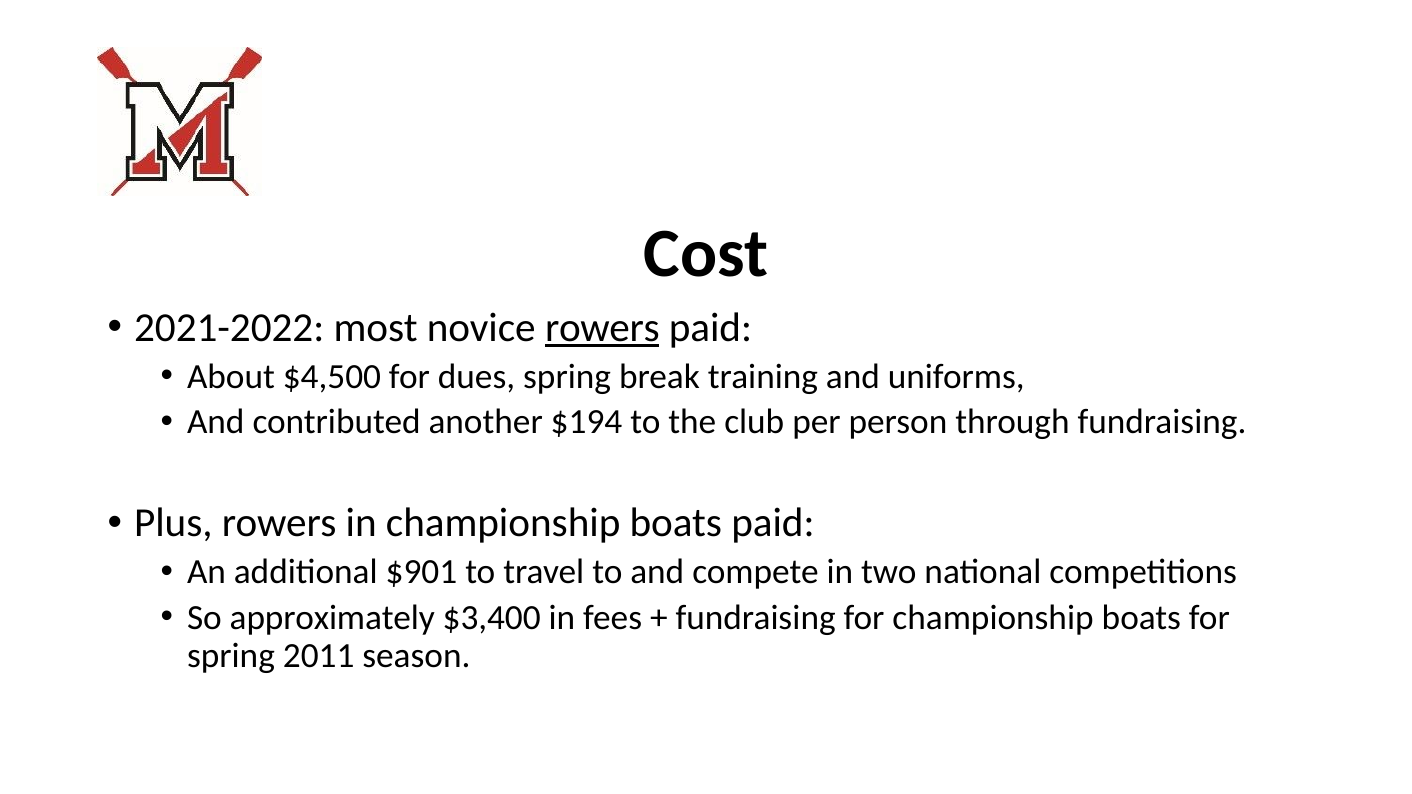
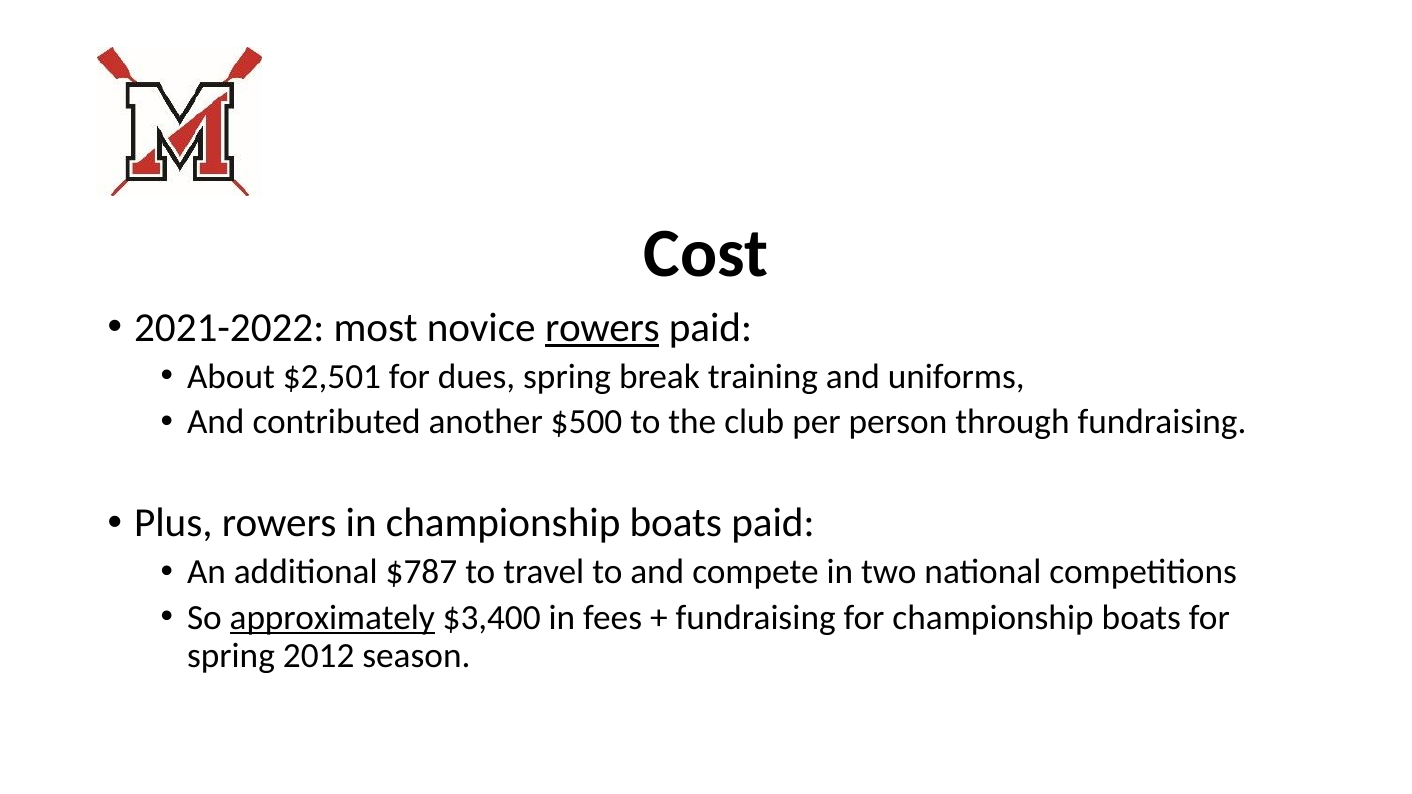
$4,500: $4,500 -> $2,501
$194: $194 -> $500
$901: $901 -> $787
approximately underline: none -> present
2011: 2011 -> 2012
